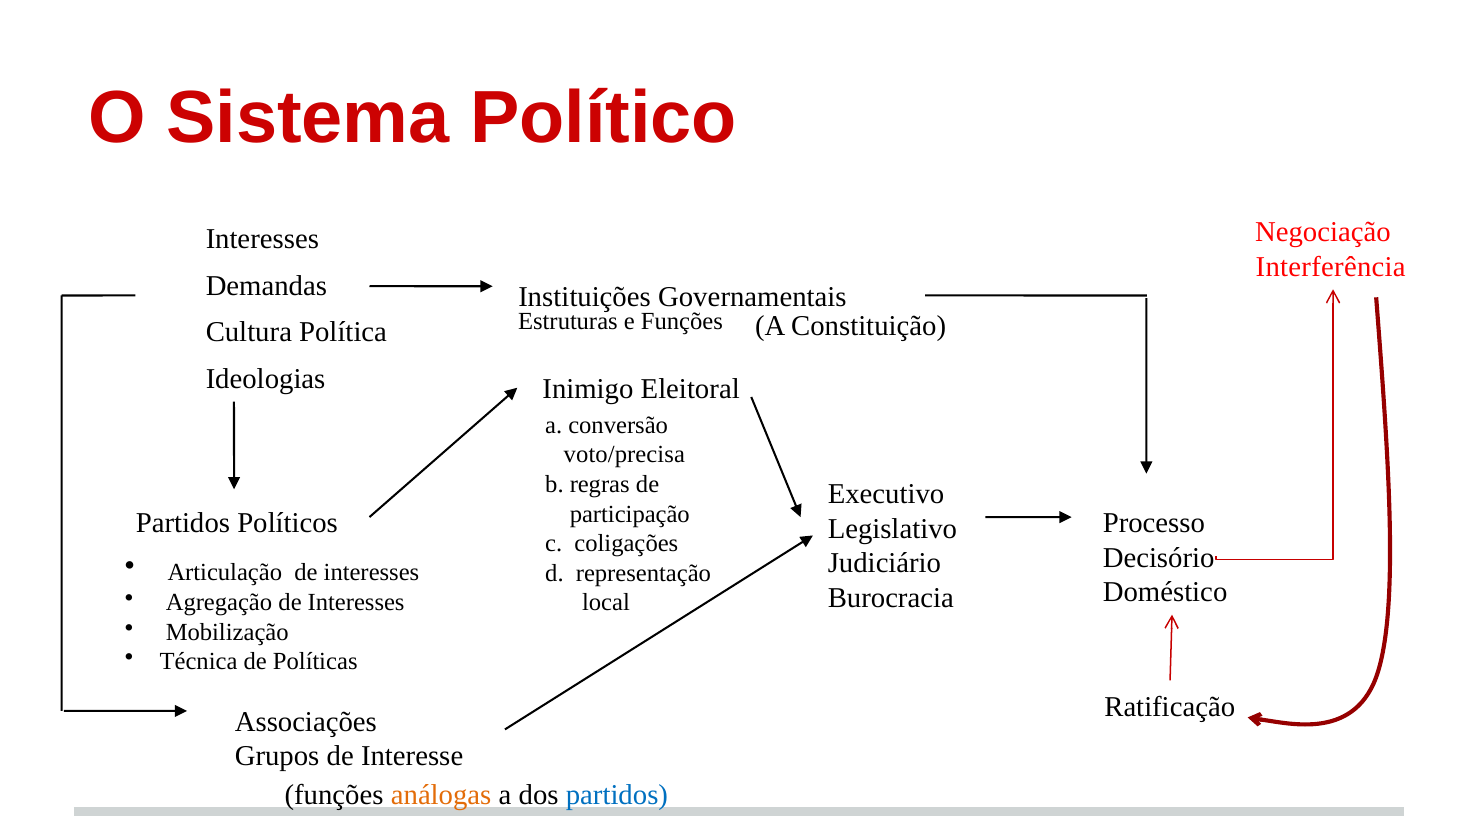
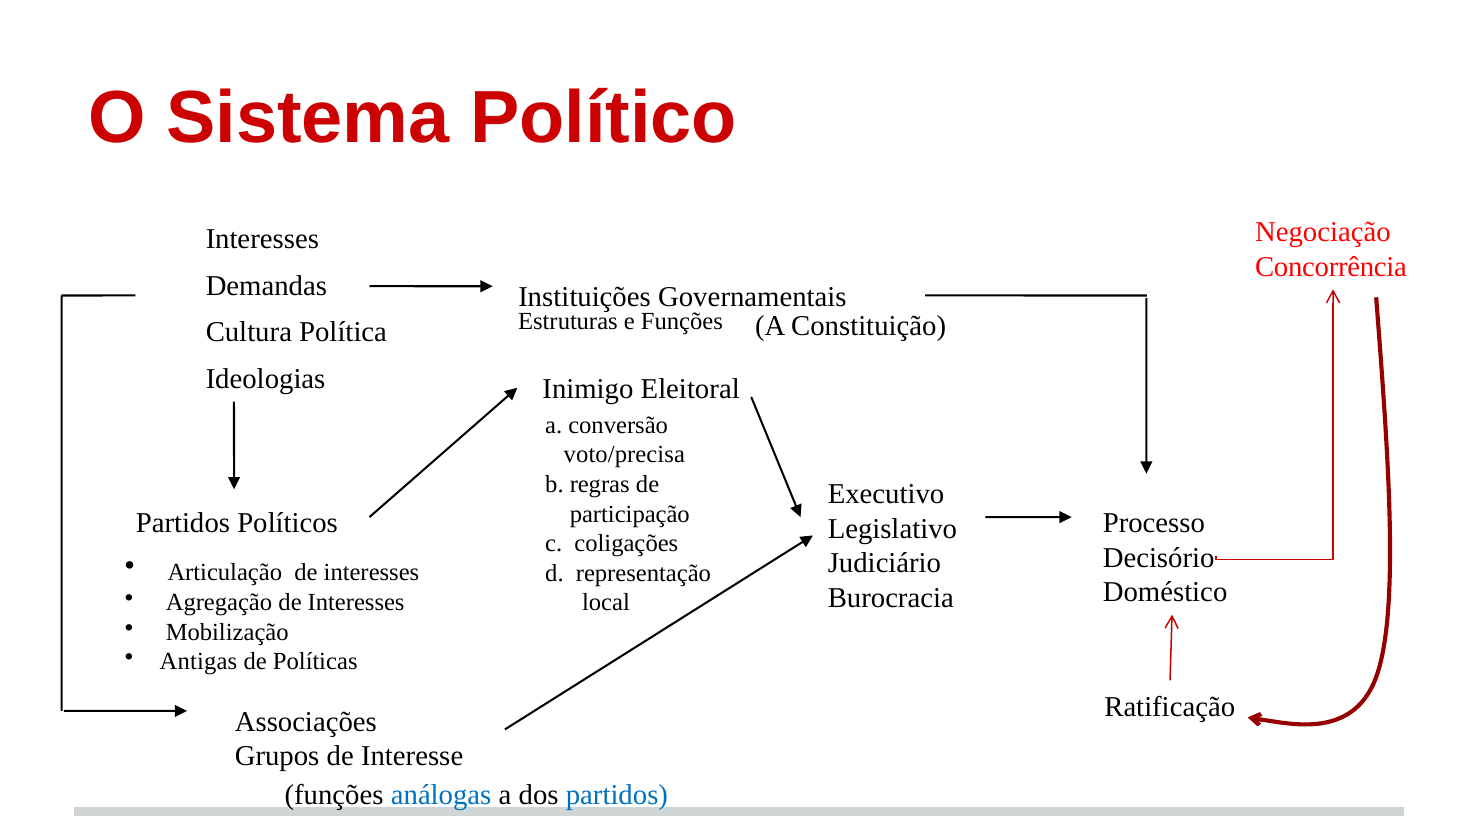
Interferência: Interferência -> Concorrência
Técnica: Técnica -> Antigas
análogas colour: orange -> blue
